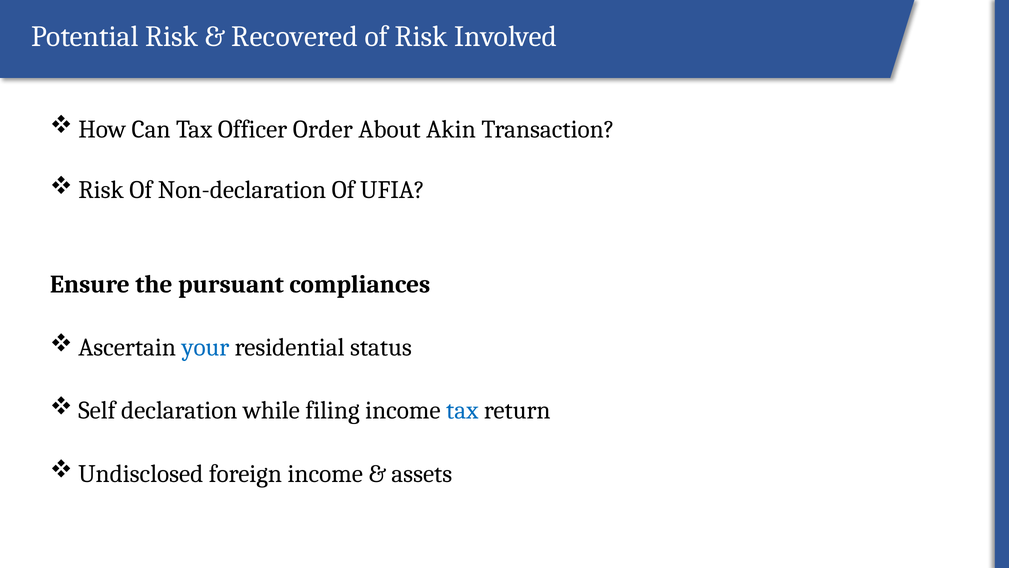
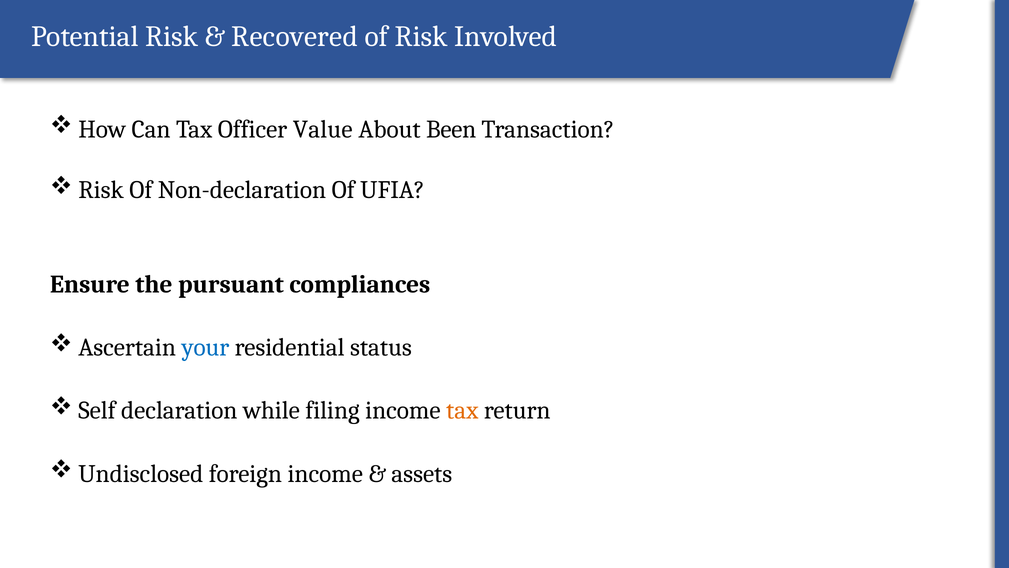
Order: Order -> Value
Akin: Akin -> Been
tax at (462, 410) colour: blue -> orange
